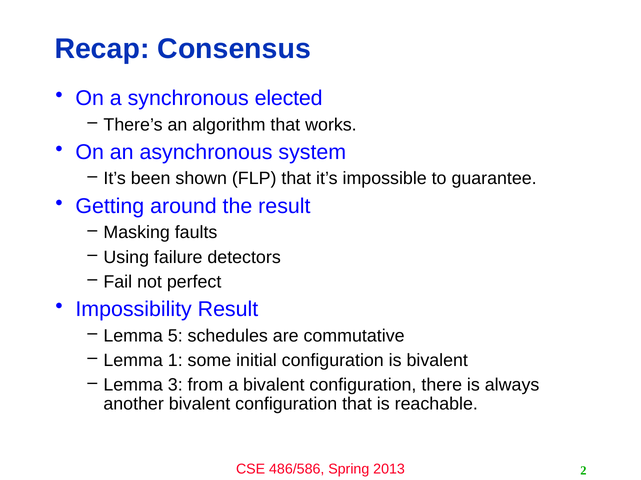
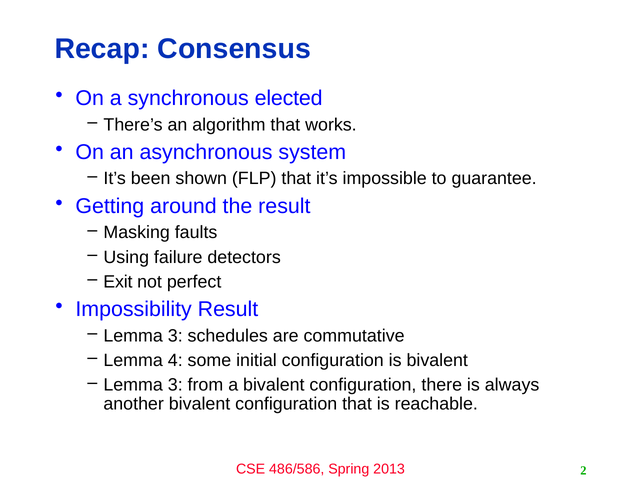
Fail: Fail -> Exit
5 at (175, 336): 5 -> 3
1: 1 -> 4
